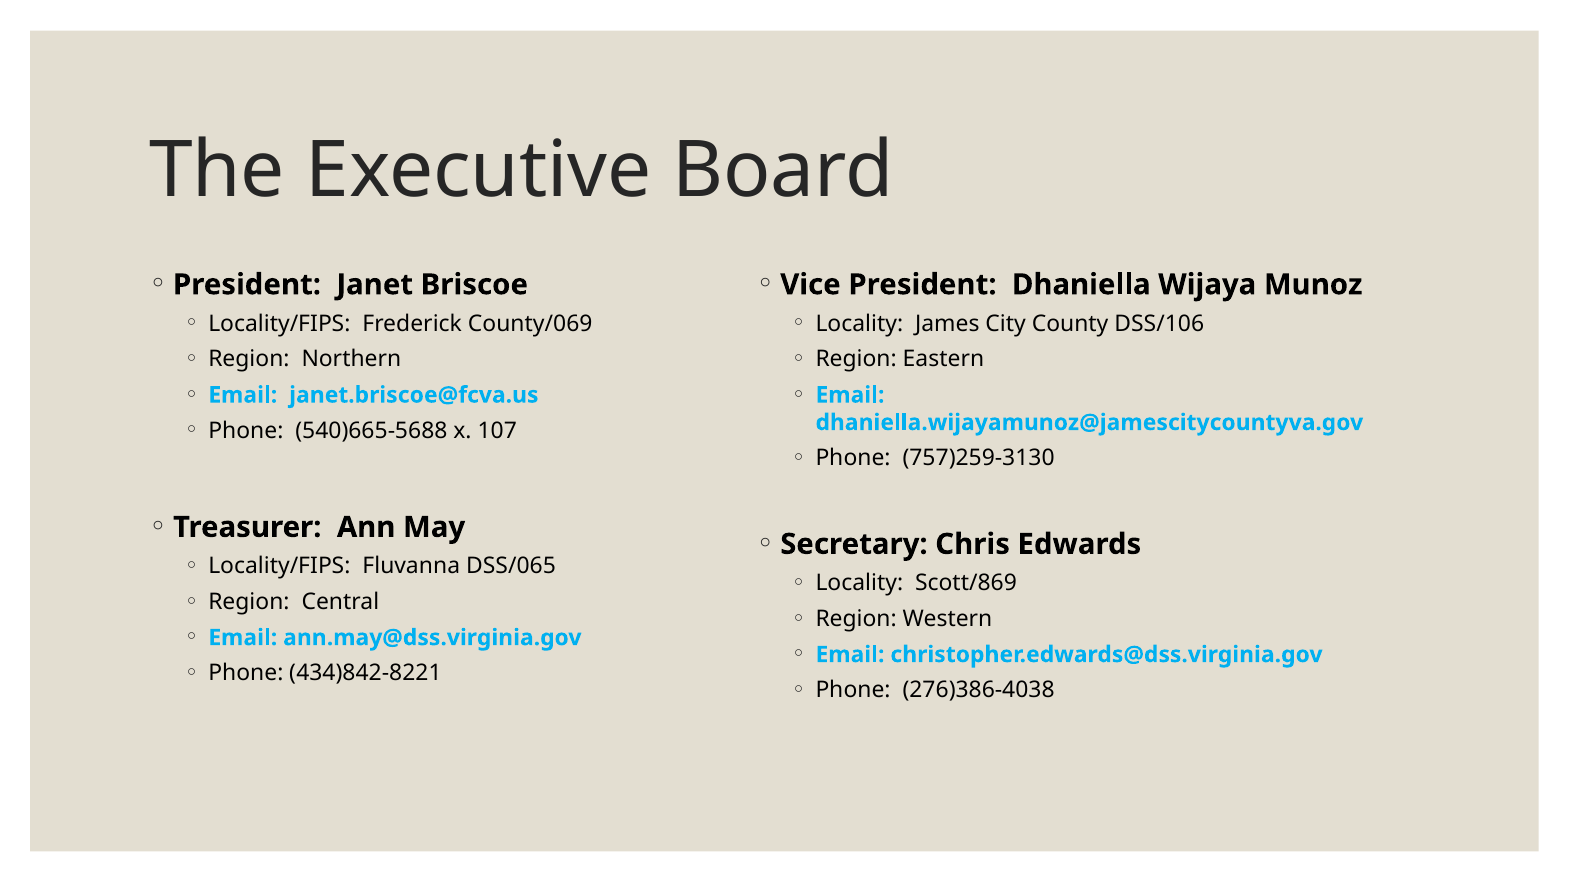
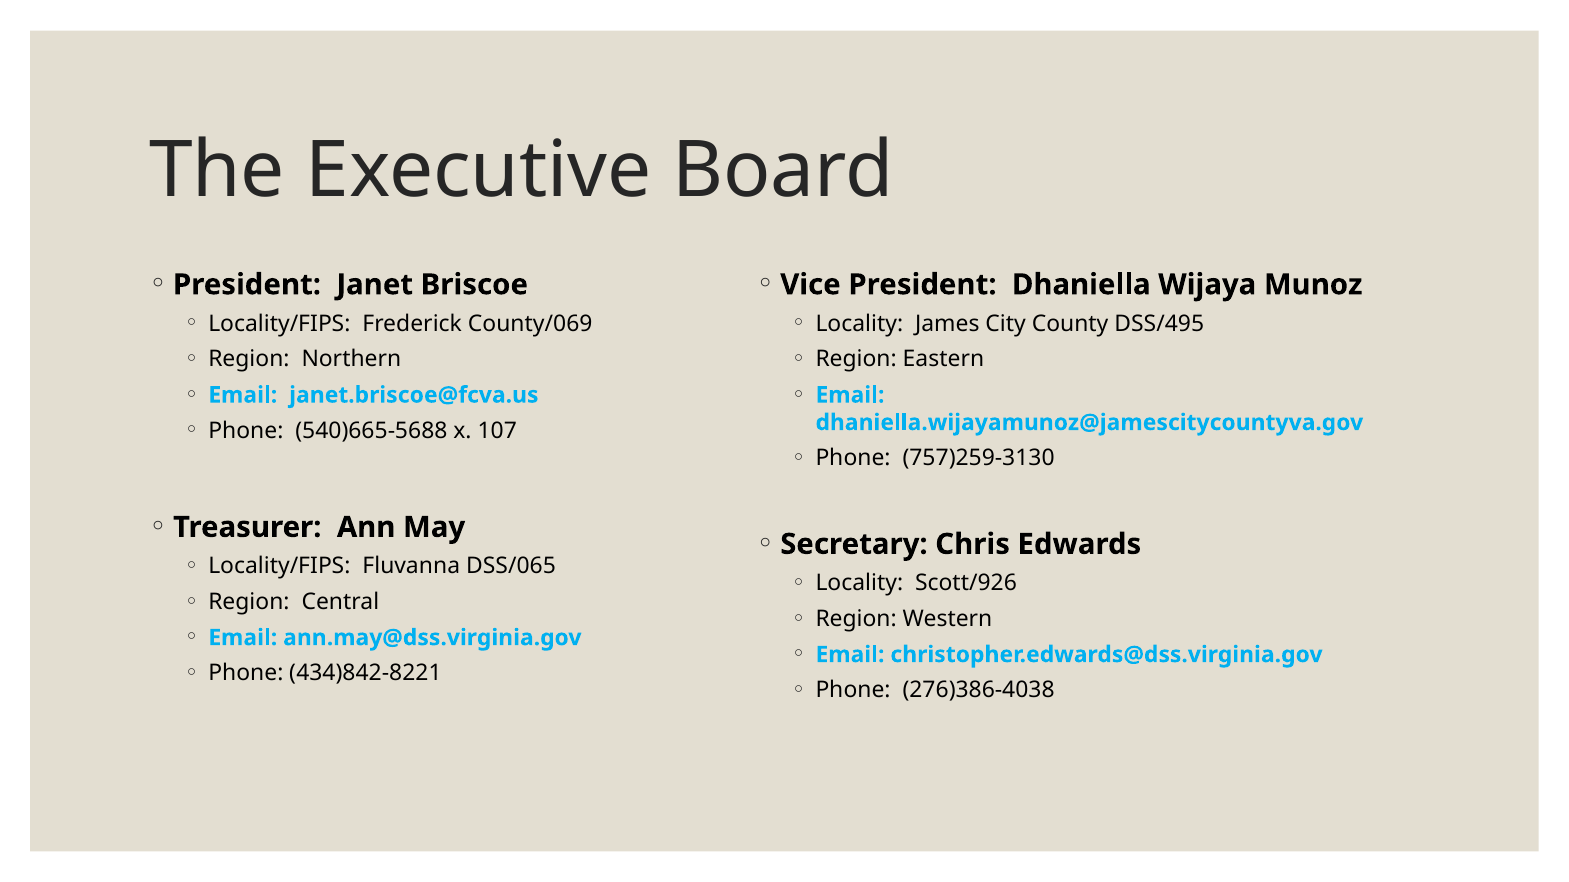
DSS/106: DSS/106 -> DSS/495
Scott/869: Scott/869 -> Scott/926
